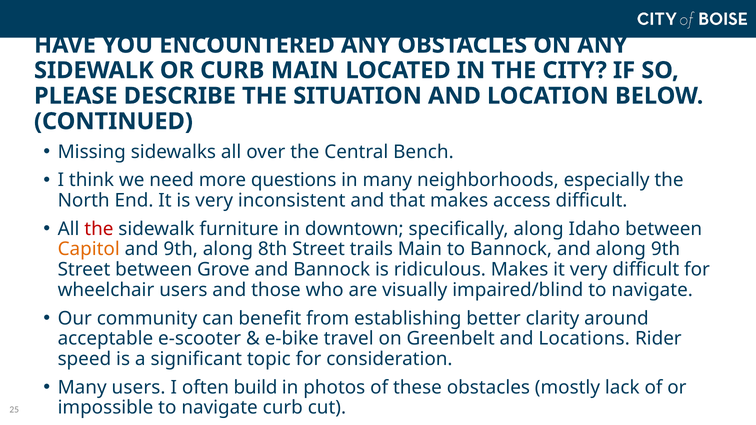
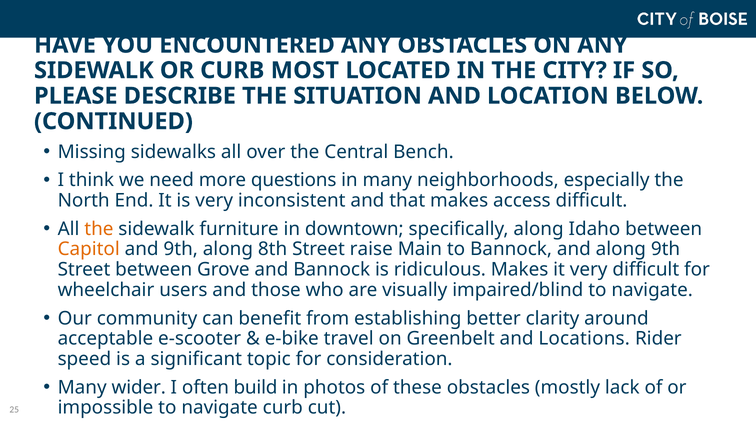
CURB MAIN: MAIN -> MOST
the at (99, 229) colour: red -> orange
trails: trails -> raise
Many users: users -> wider
